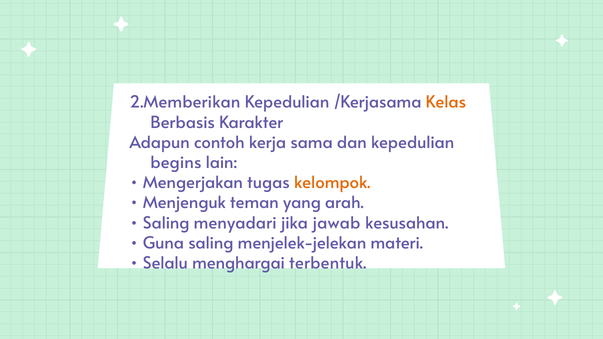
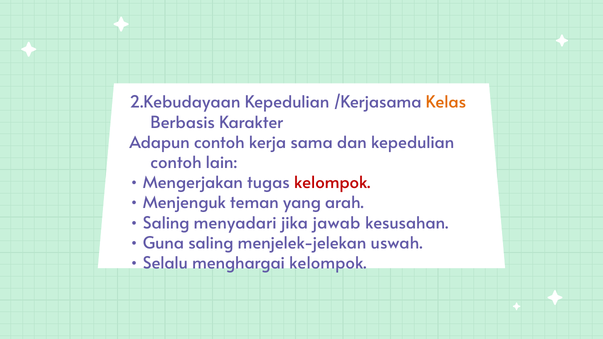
2.Memberikan: 2.Memberikan -> 2.Kebudayaan
begins at (176, 163): begins -> contoh
kelompok at (332, 183) colour: orange -> red
materi: materi -> uswah
menghargai terbentuk: terbentuk -> kelompok
